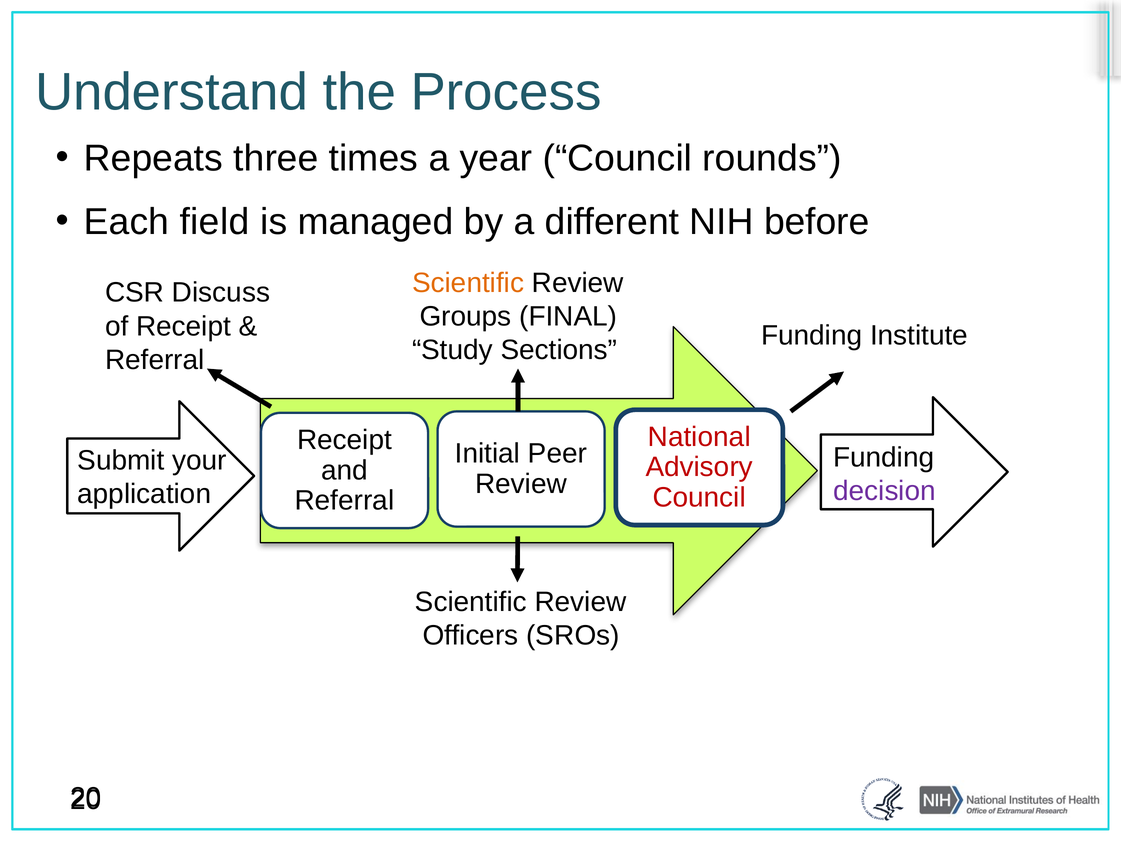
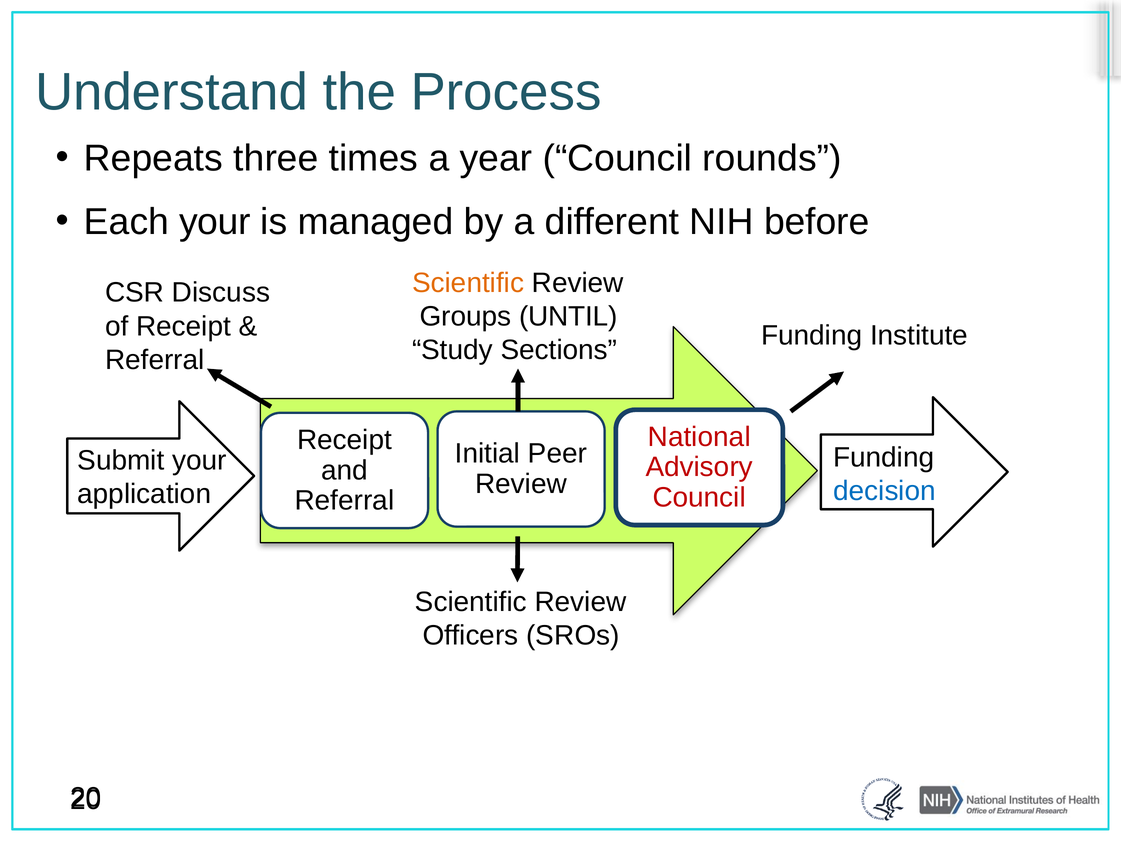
Each field: field -> your
FINAL: FINAL -> UNTIL
decision colour: purple -> blue
